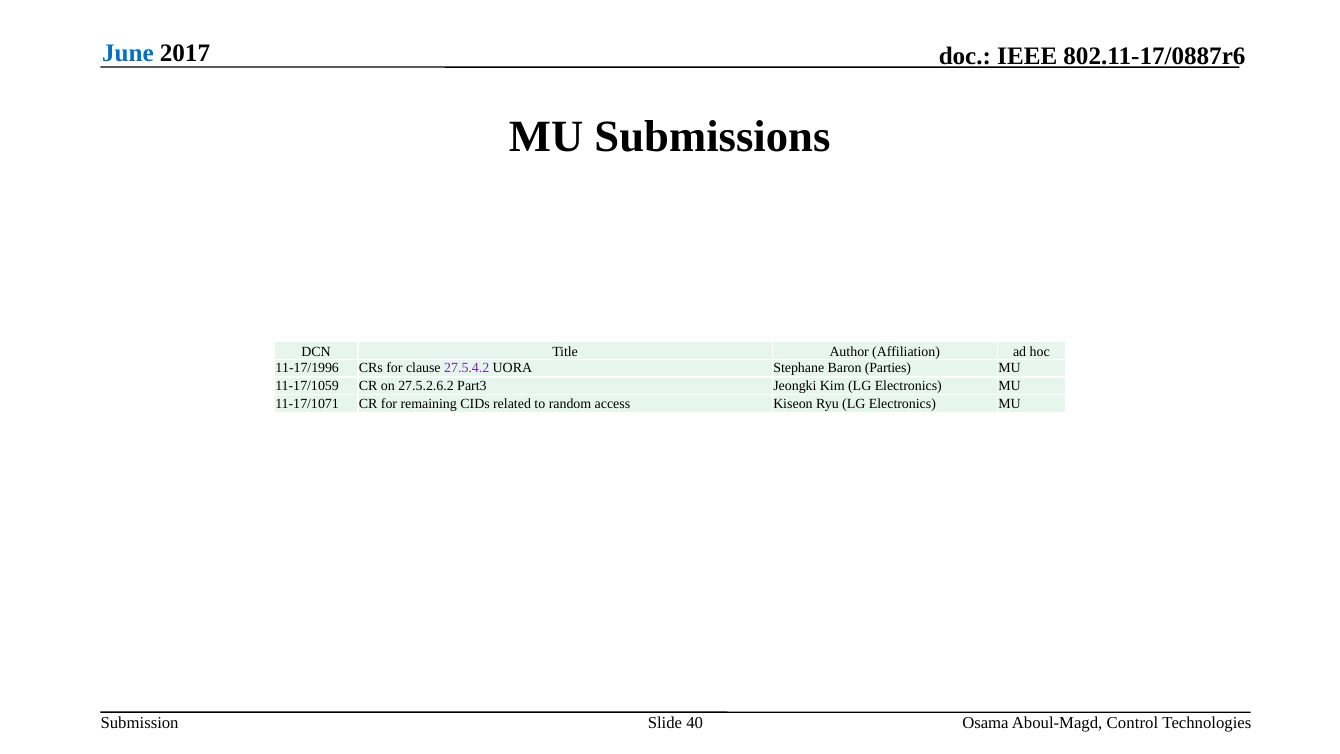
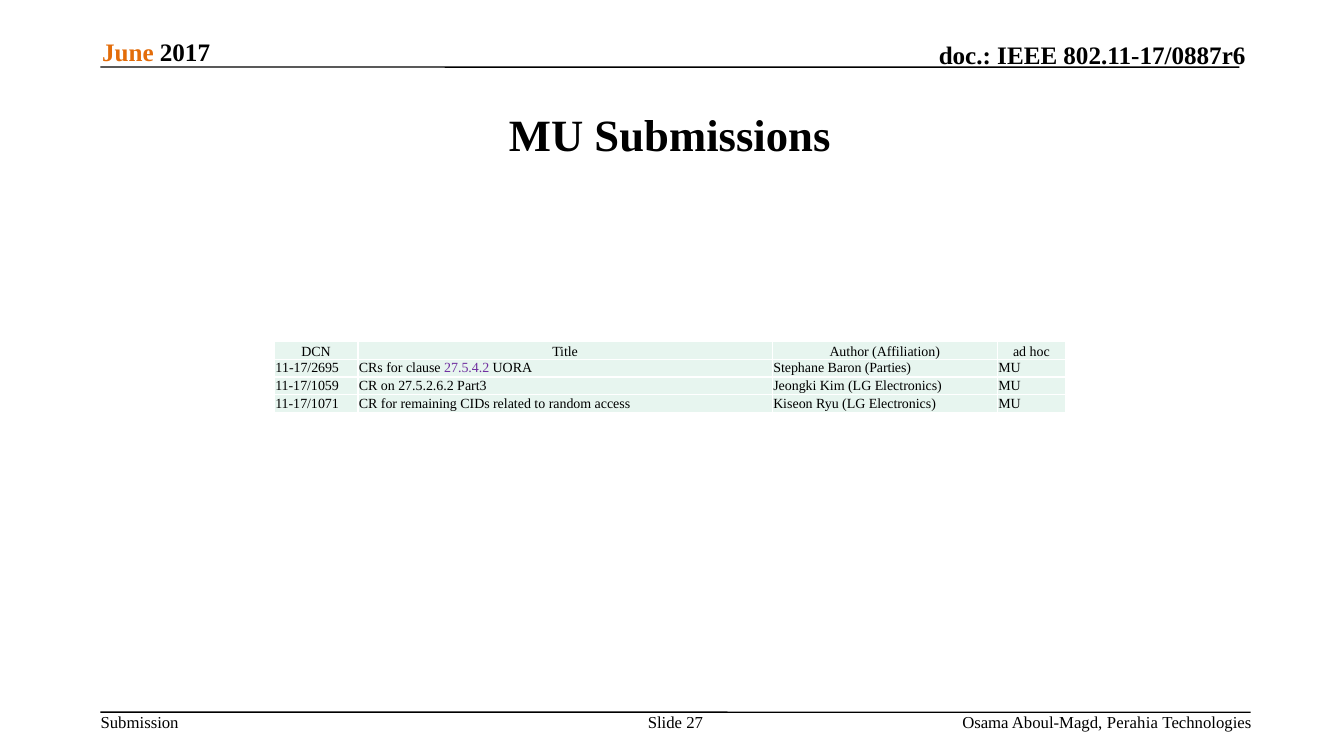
June colour: blue -> orange
11-17/1996: 11-17/1996 -> 11-17/2695
40: 40 -> 27
Control: Control -> Perahia
